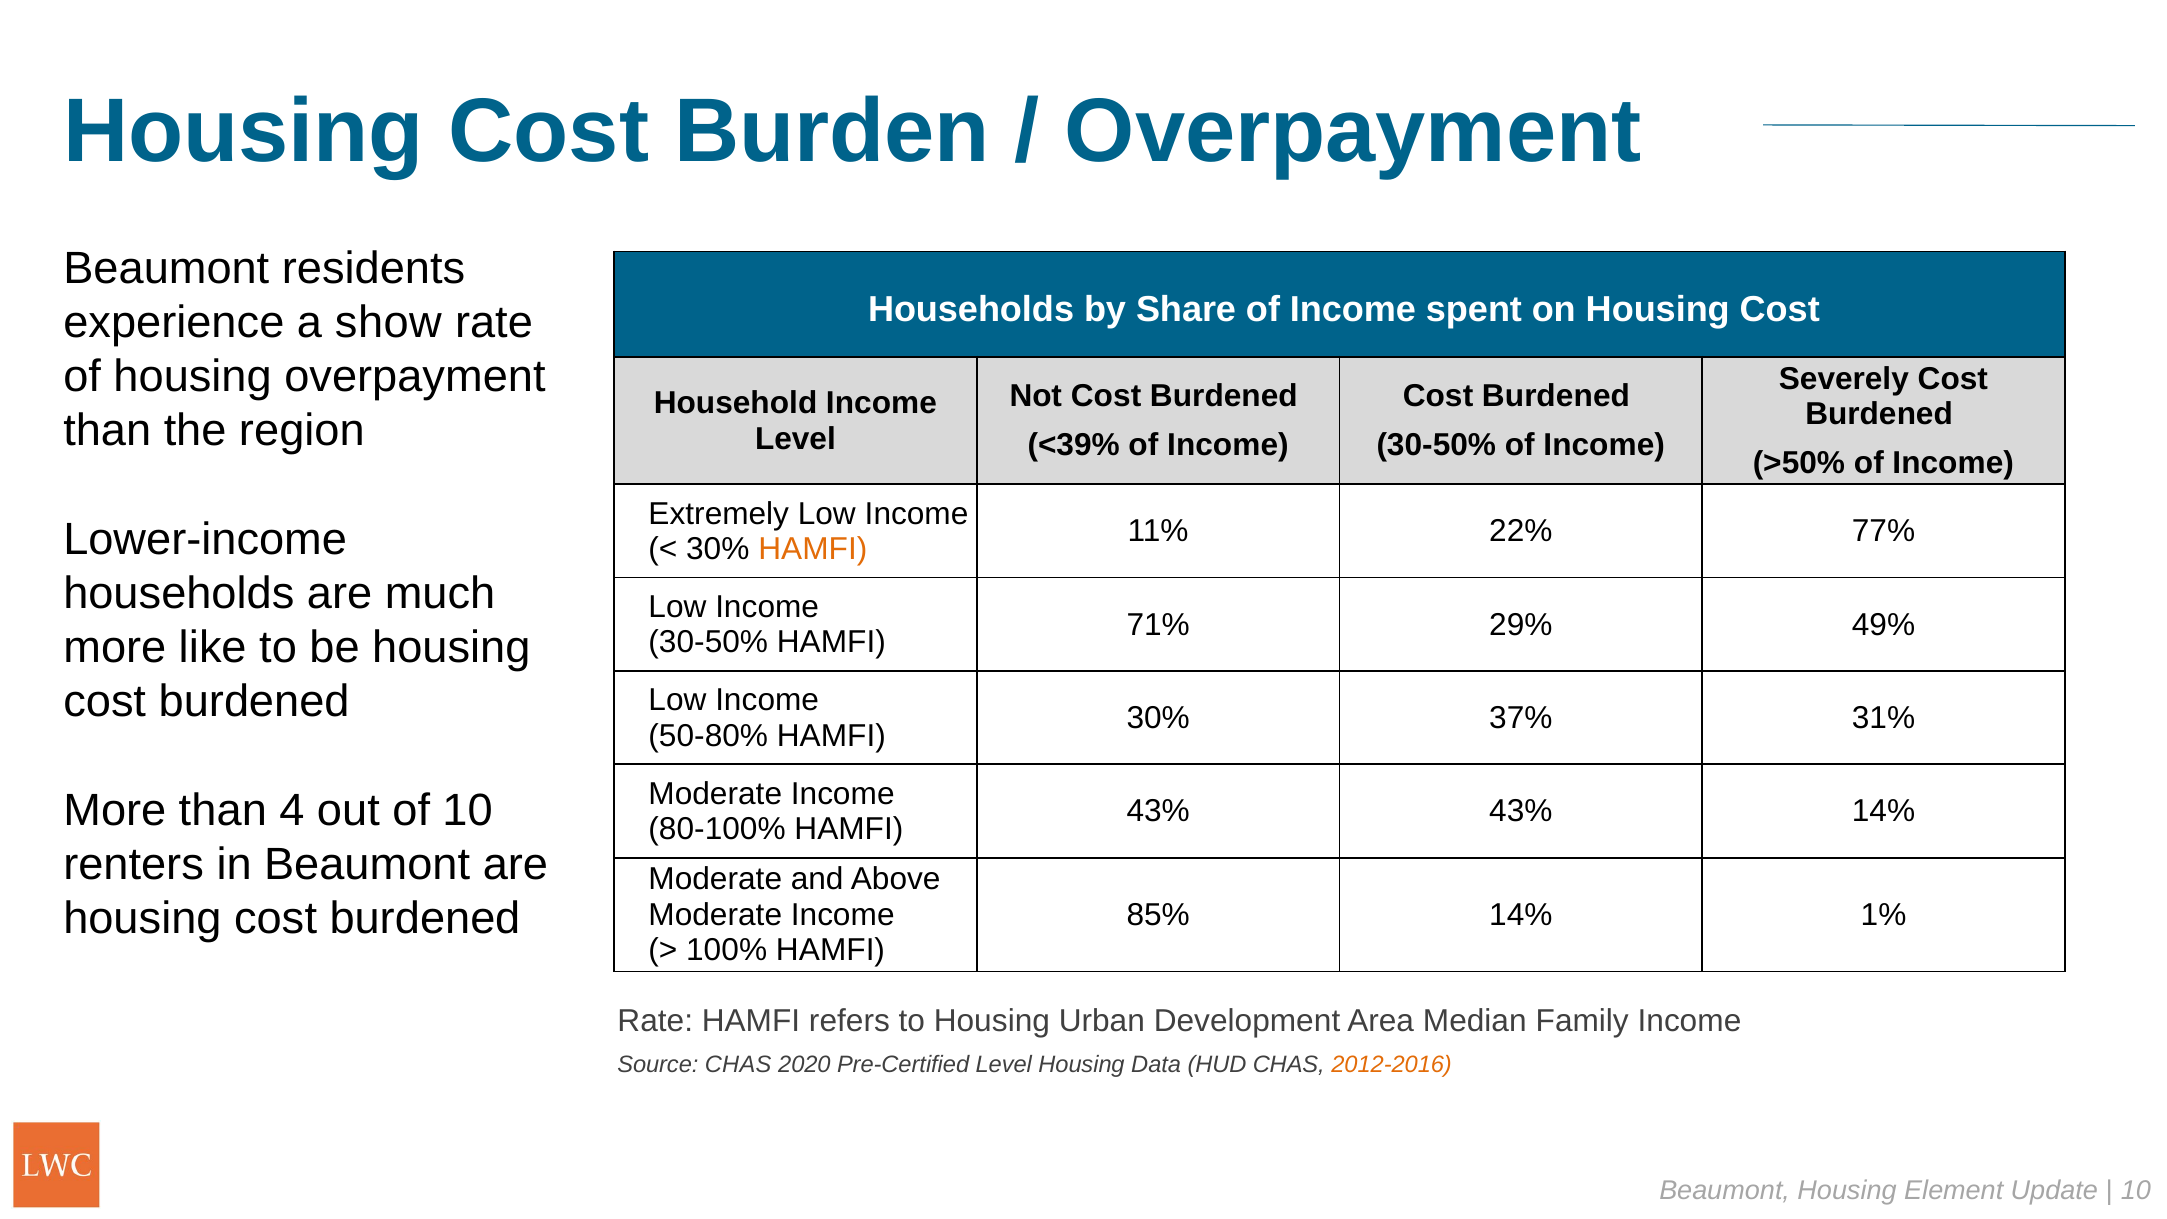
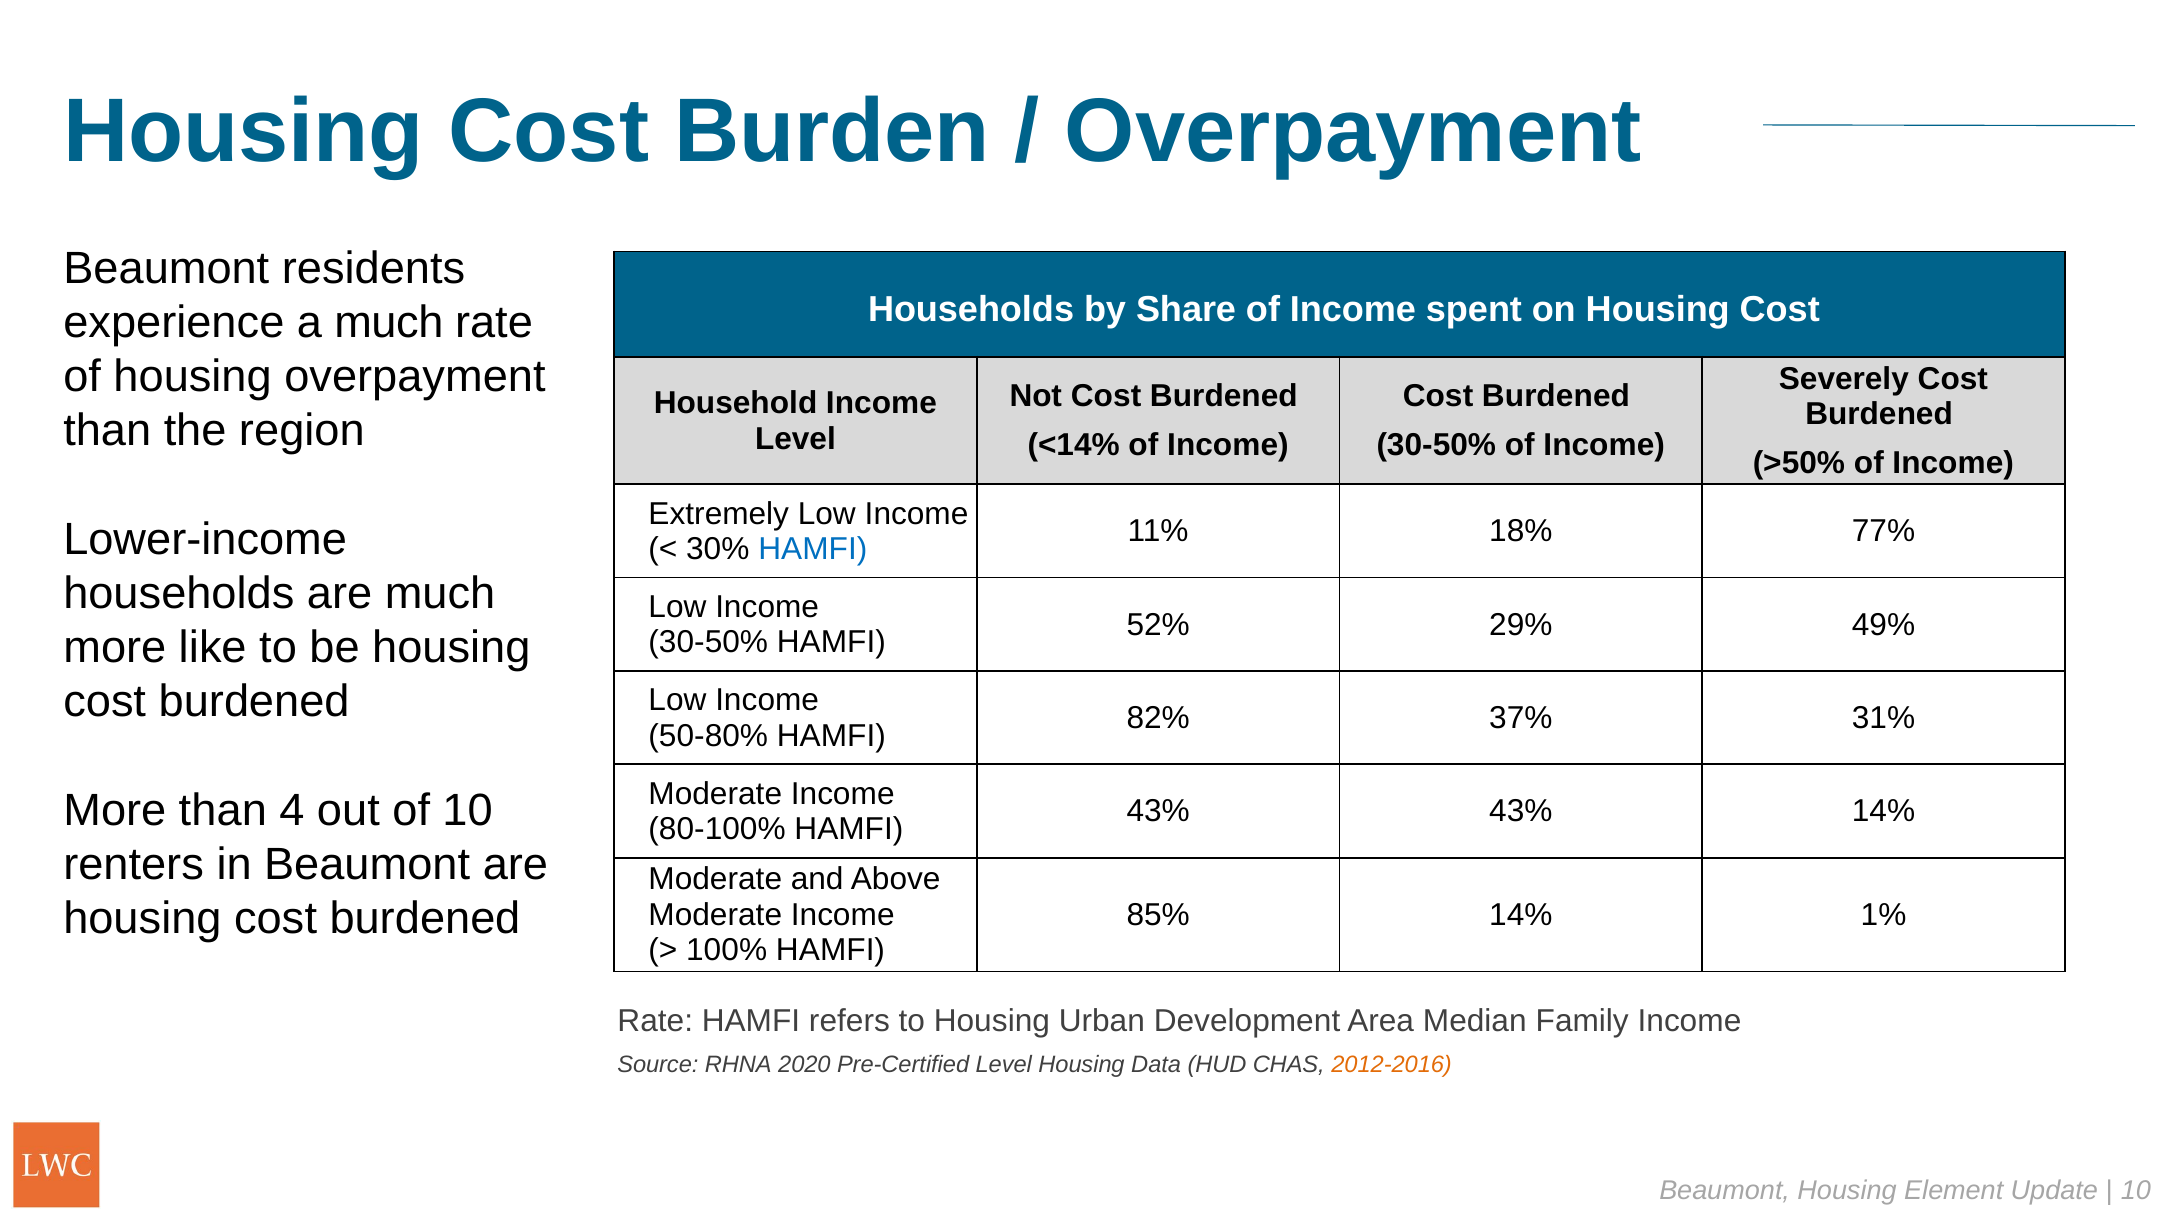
a show: show -> much
<39%: <39% -> <14%
22%: 22% -> 18%
HAMFI at (813, 549) colour: orange -> blue
71%: 71% -> 52%
30% at (1158, 718): 30% -> 82%
Source CHAS: CHAS -> RHNA
